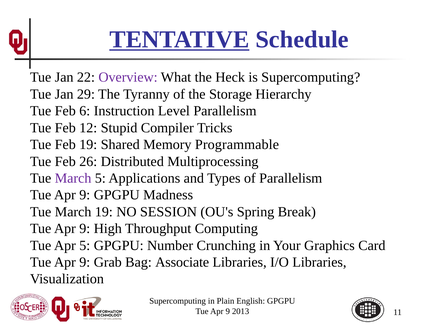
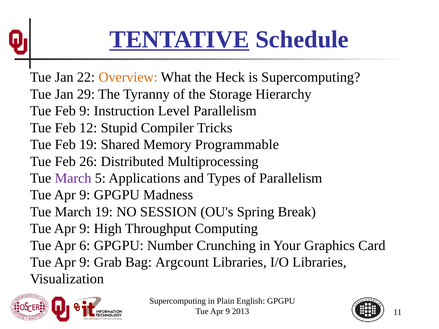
Overview colour: purple -> orange
Feb 6: 6 -> 9
Apr 5: 5 -> 6
Associate: Associate -> Argcount
